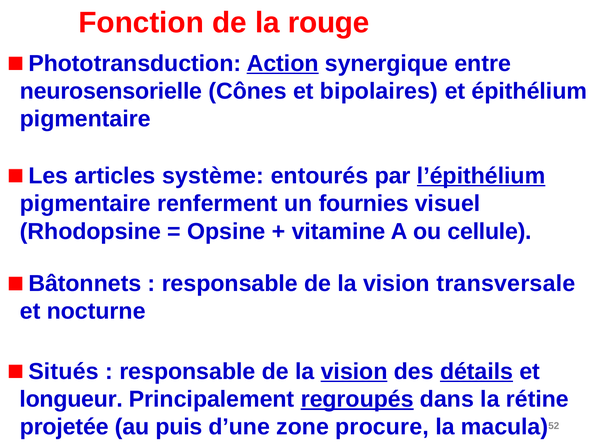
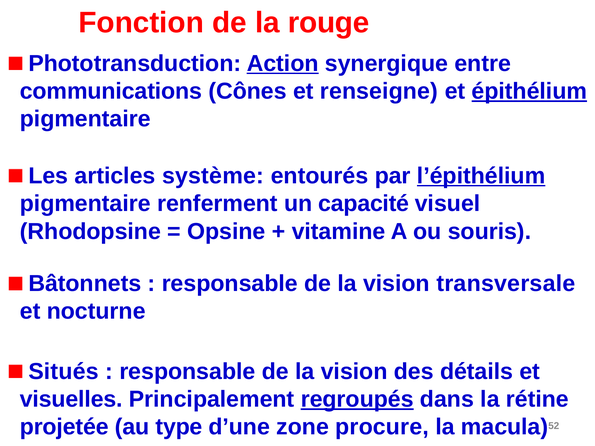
neurosensorielle: neurosensorielle -> communications
bipolaires: bipolaires -> renseigne
épithélium underline: none -> present
fournies: fournies -> capacité
cellule: cellule -> souris
vision at (354, 372) underline: present -> none
détails underline: present -> none
longueur: longueur -> visuelles
puis: puis -> type
